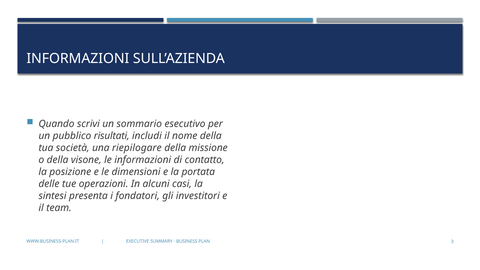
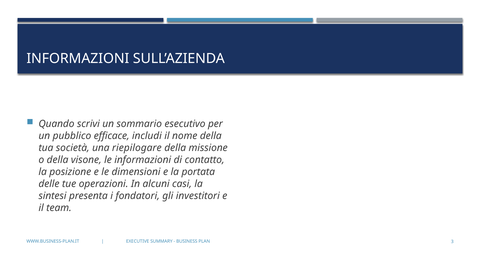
risultati: risultati -> efficace
